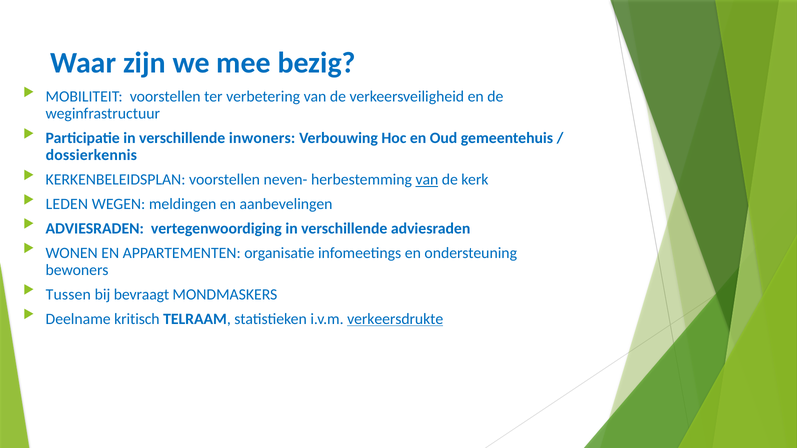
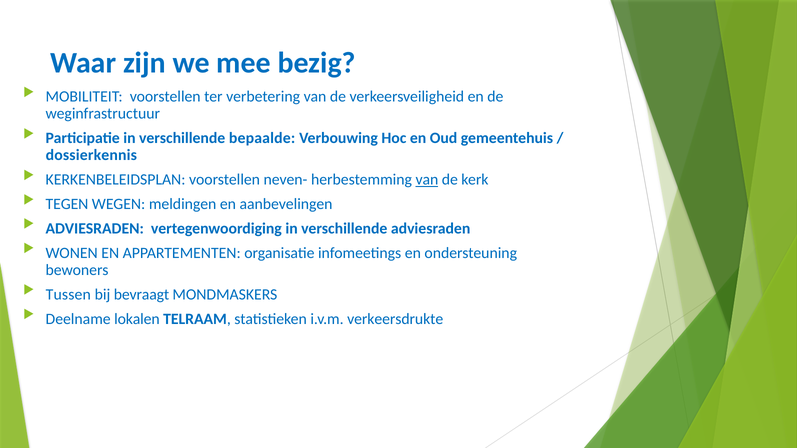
inwoners: inwoners -> bepaalde
LEDEN: LEDEN -> TEGEN
kritisch: kritisch -> lokalen
verkeersdrukte underline: present -> none
